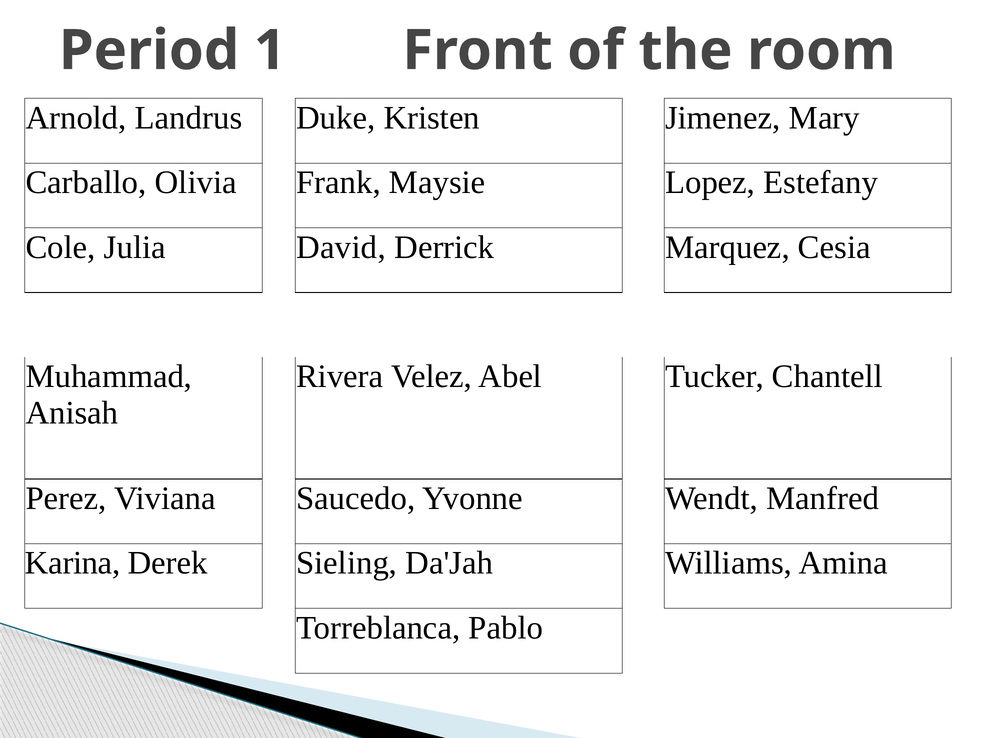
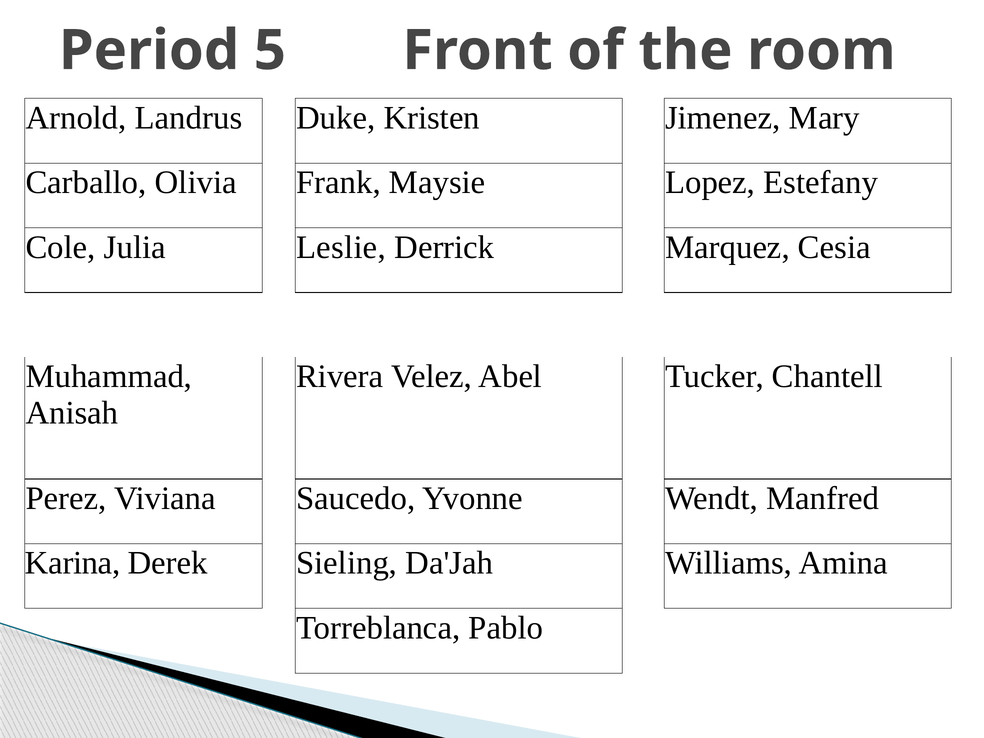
1: 1 -> 5
David: David -> Leslie
